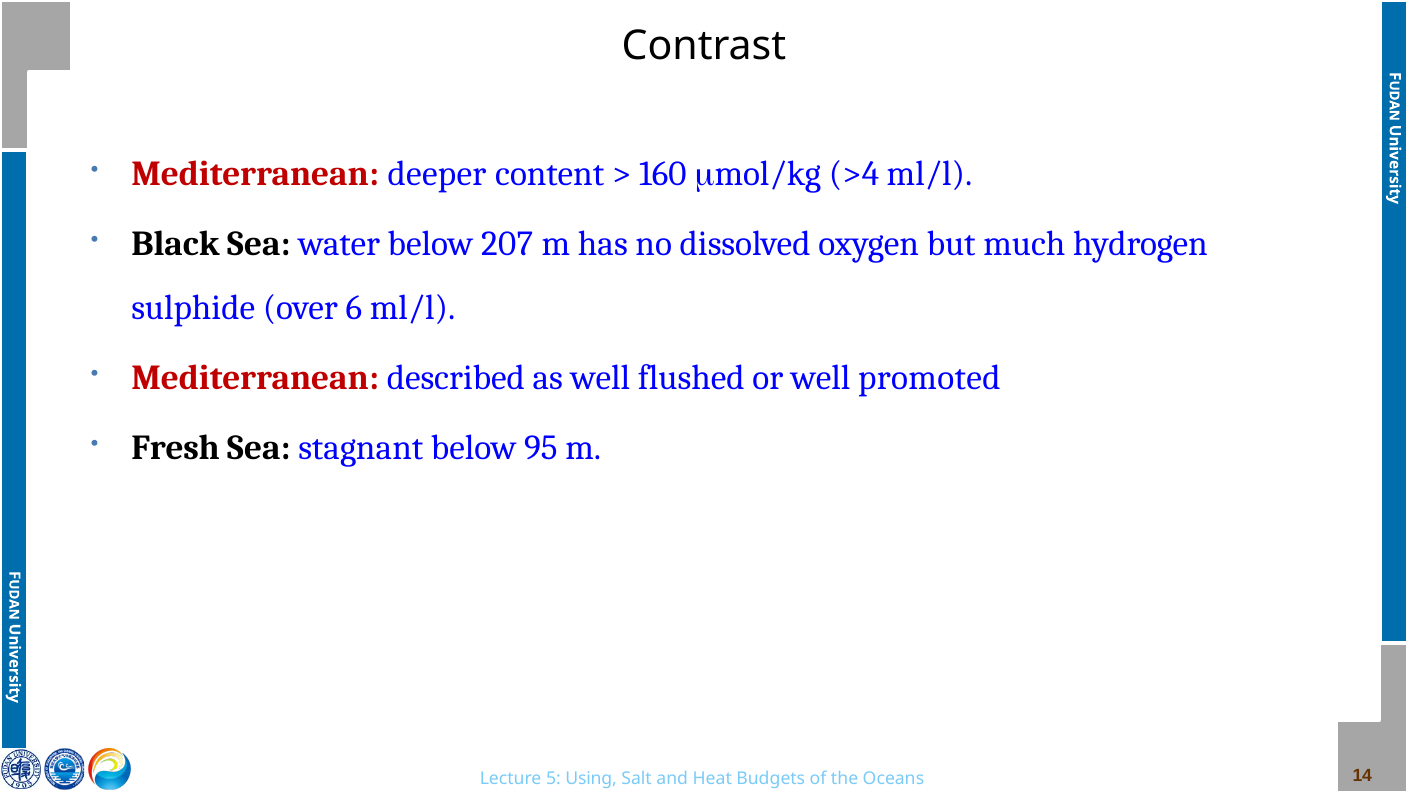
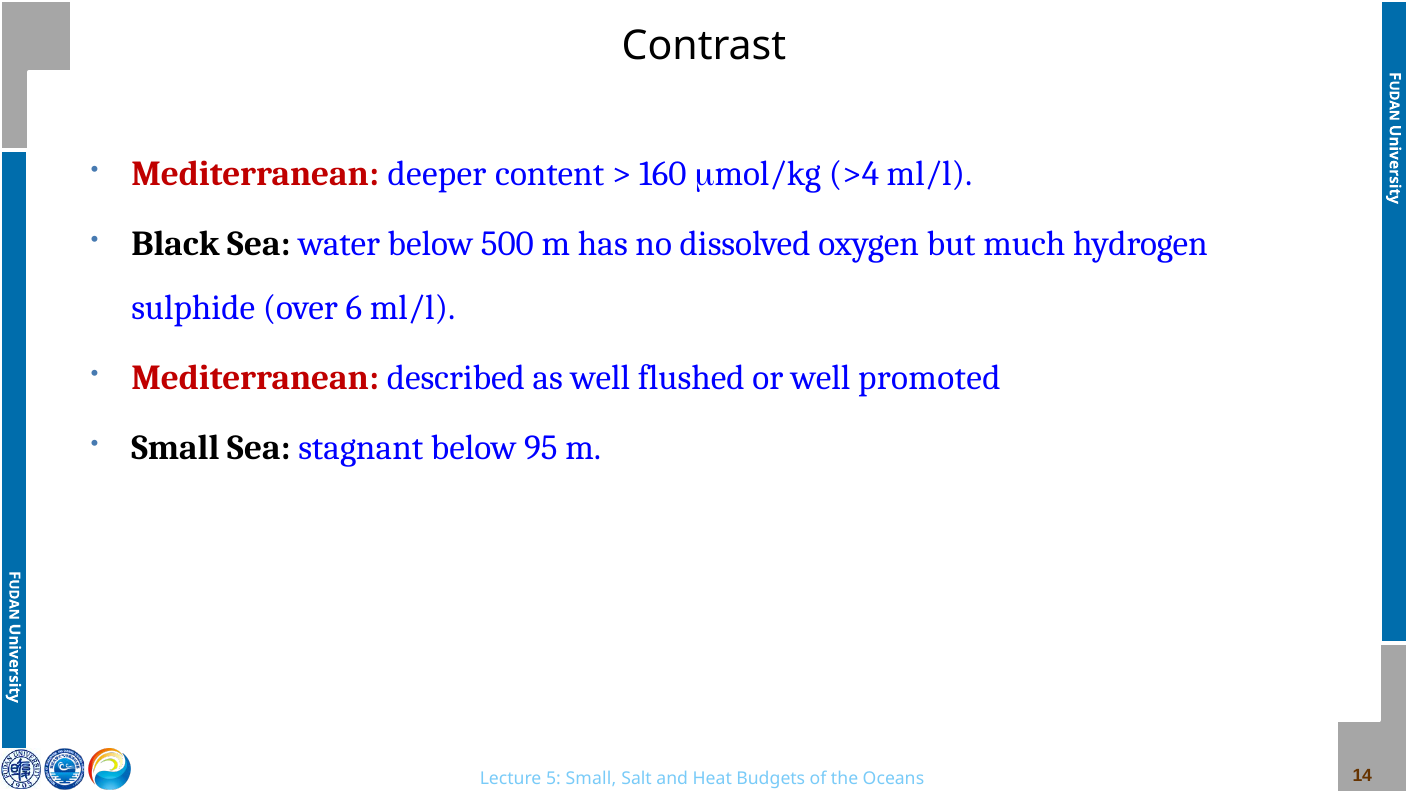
207: 207 -> 500
Fresh at (176, 448): Fresh -> Small
Using at (591, 779): Using -> Small
